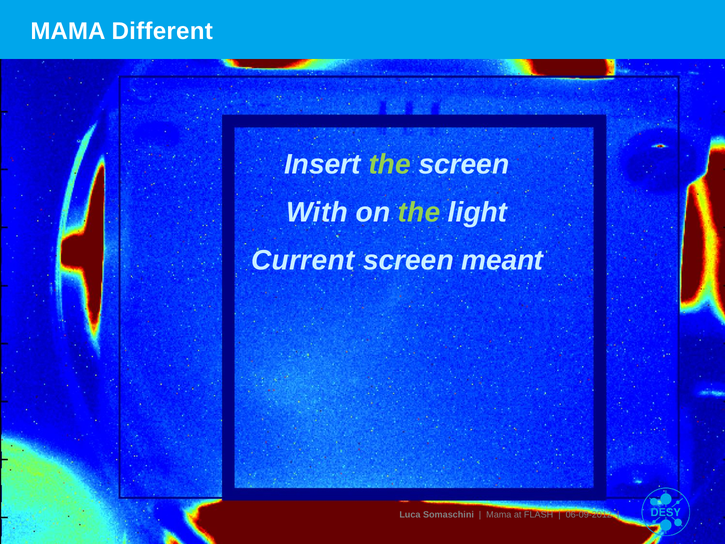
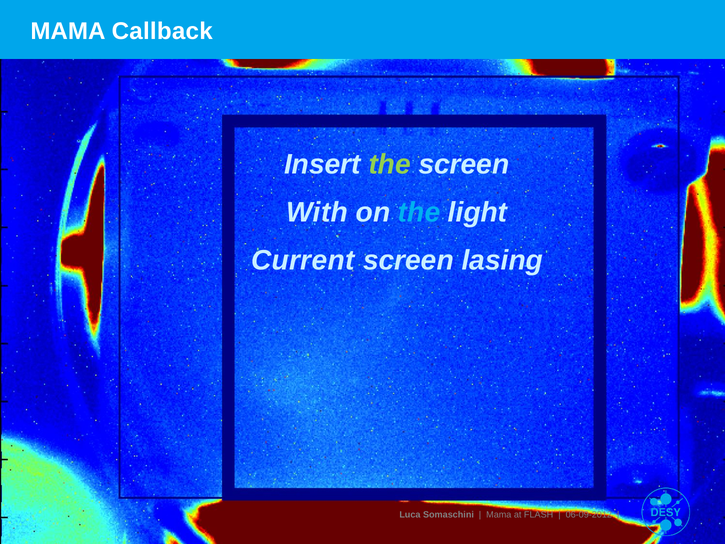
Different: Different -> Callback
the at (419, 213) colour: light green -> light blue
meant: meant -> lasing
